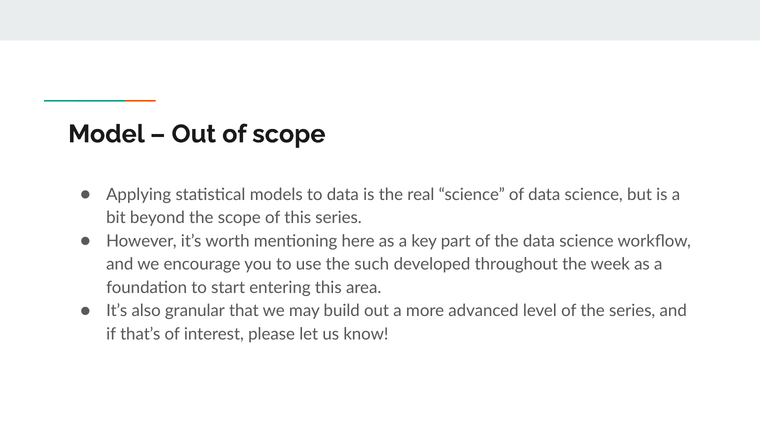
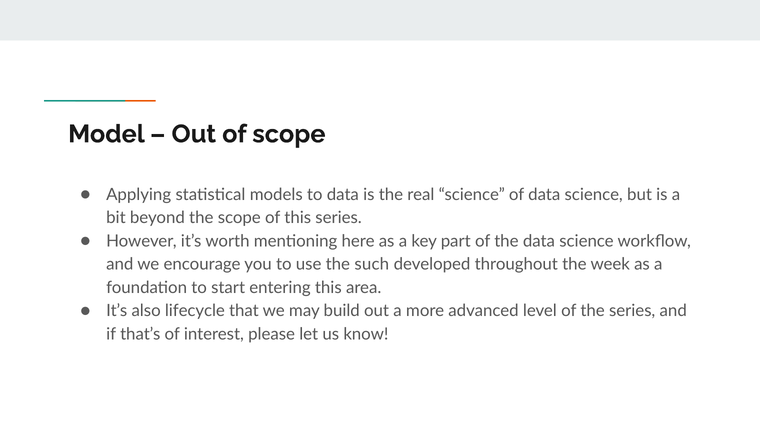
granular: granular -> lifecycle
